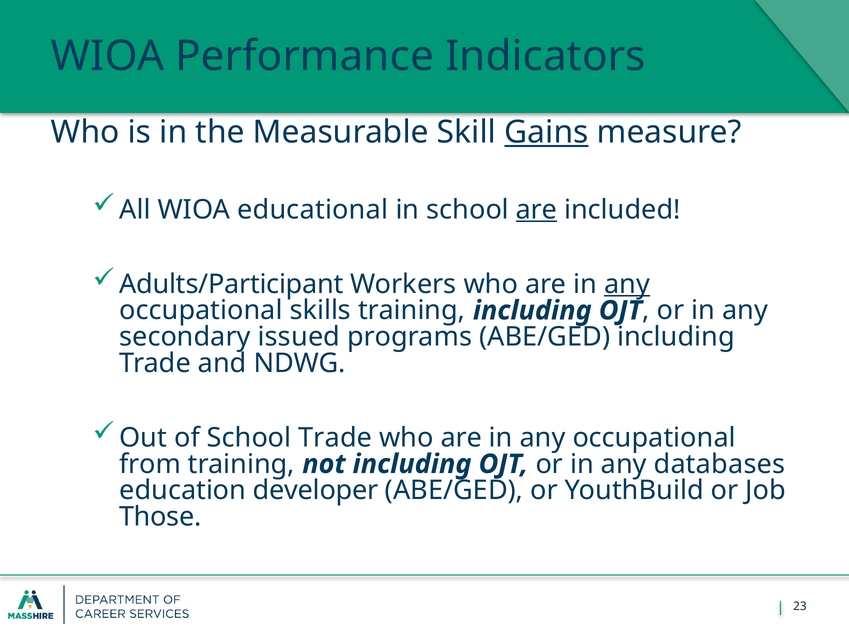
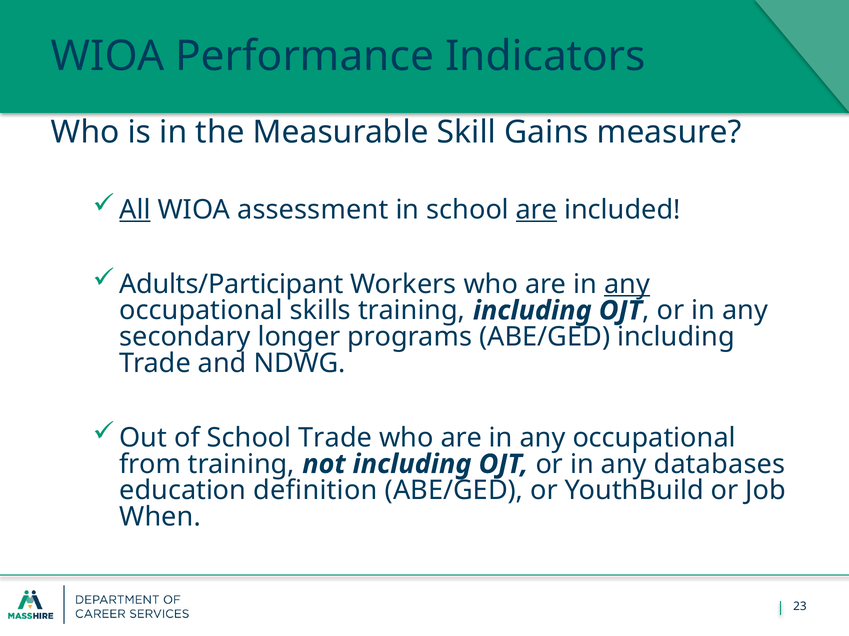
Gains underline: present -> none
All underline: none -> present
educational: educational -> assessment
issued: issued -> longer
developer: developer -> definition
Those: Those -> When
